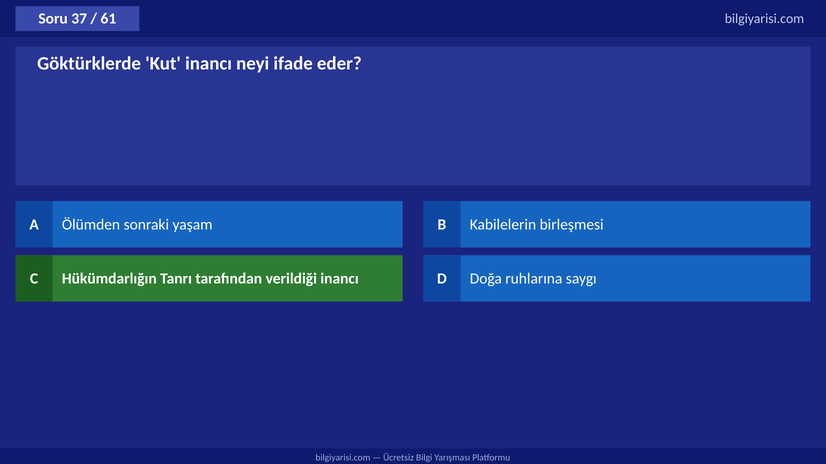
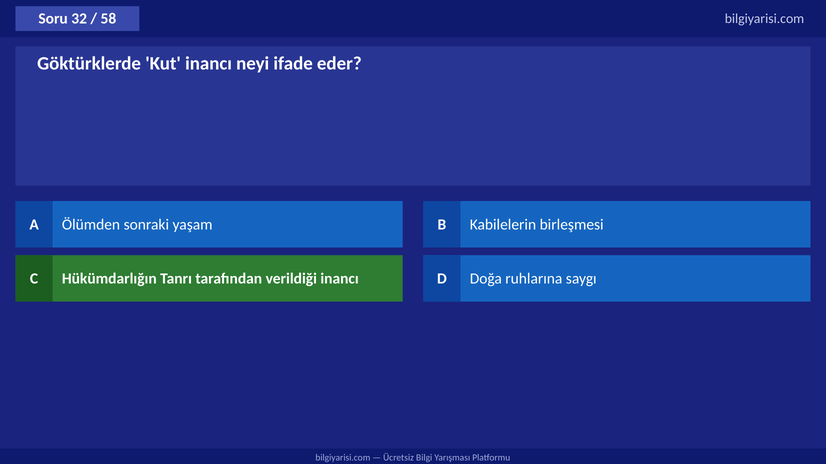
37: 37 -> 32
61: 61 -> 58
